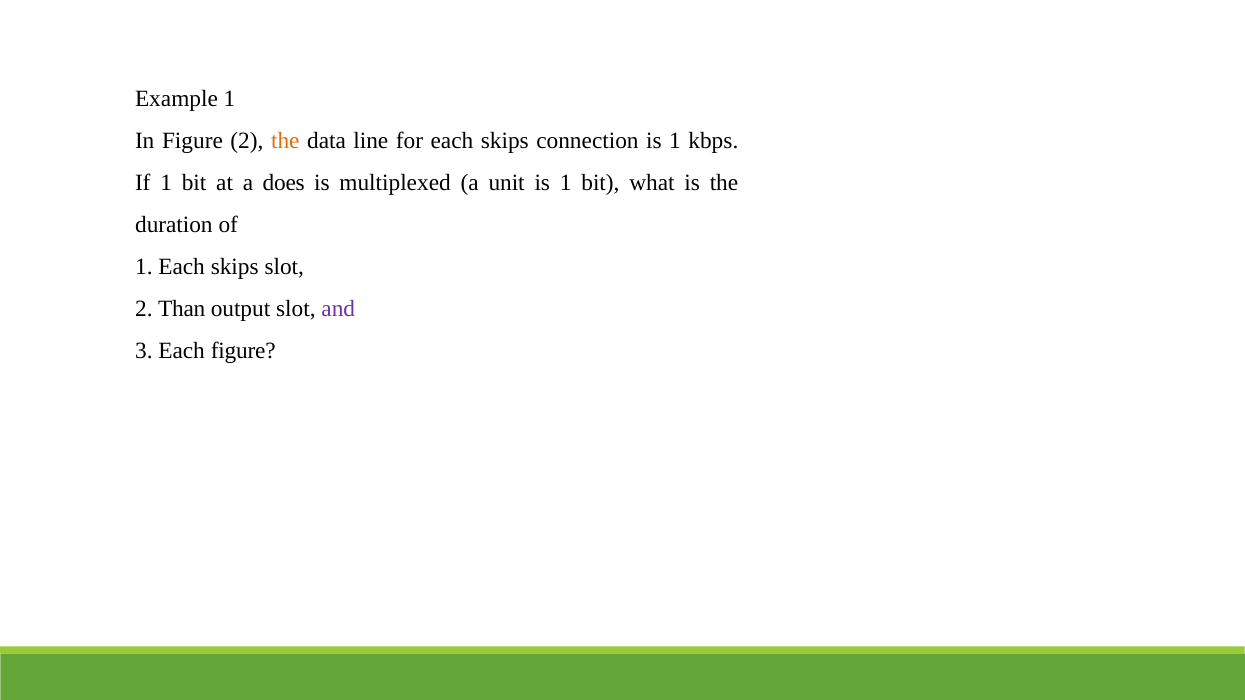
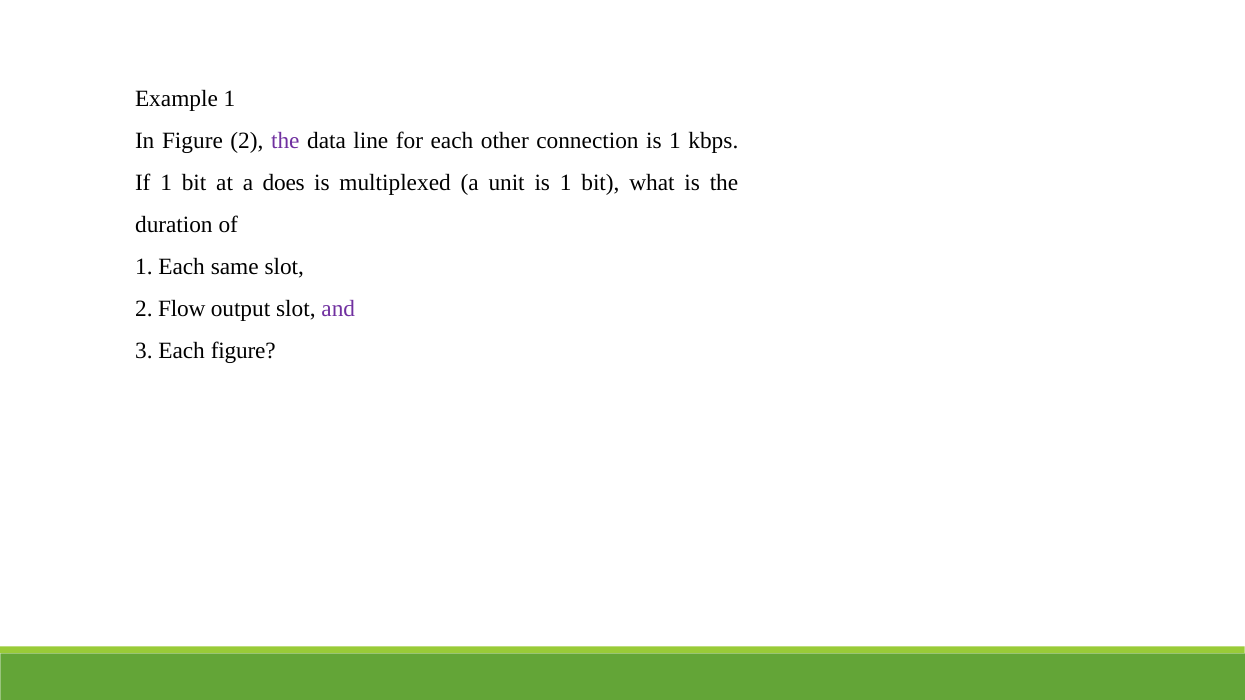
the at (285, 141) colour: orange -> purple
for each skips: skips -> other
1 Each skips: skips -> same
Than: Than -> Flow
